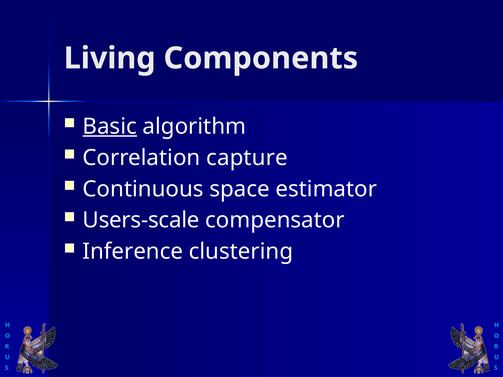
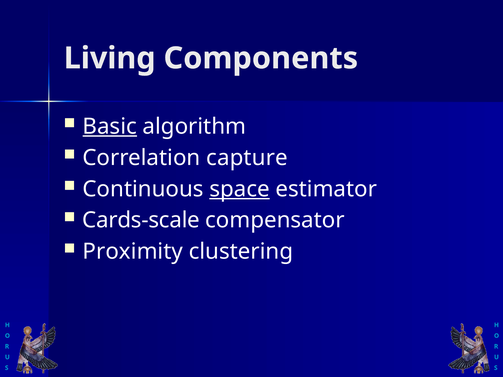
space underline: none -> present
Users-scale: Users-scale -> Cards-scale
Inference: Inference -> Proximity
